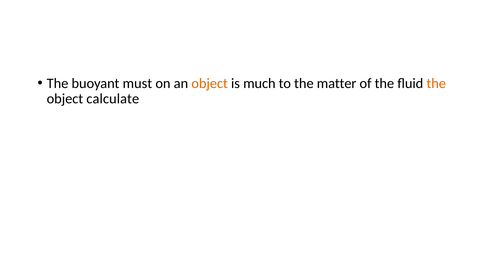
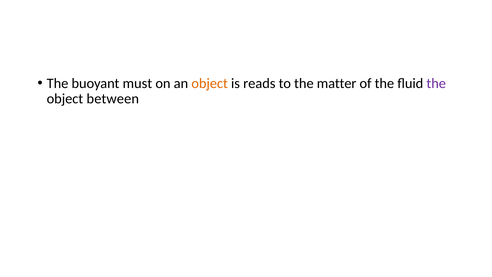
much: much -> reads
the at (436, 83) colour: orange -> purple
calculate: calculate -> between
